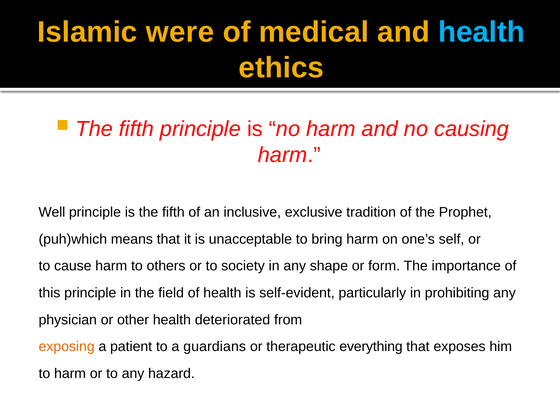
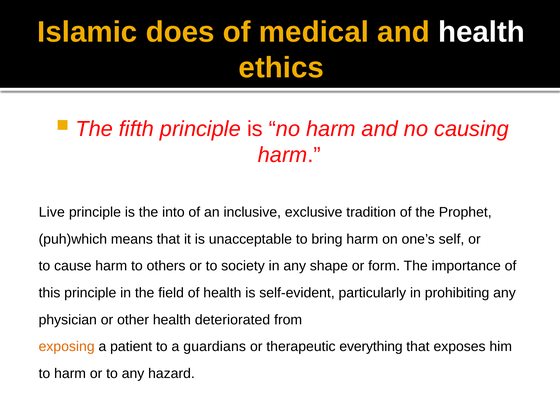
were: were -> does
health at (482, 32) colour: light blue -> white
Well: Well -> Live
is the fifth: fifth -> into
